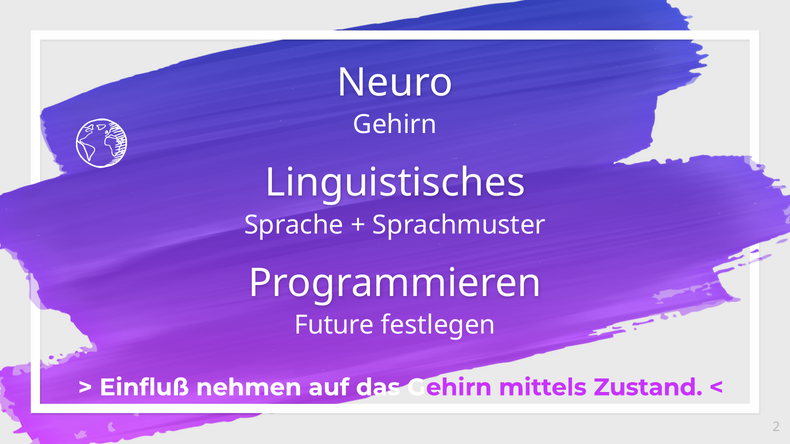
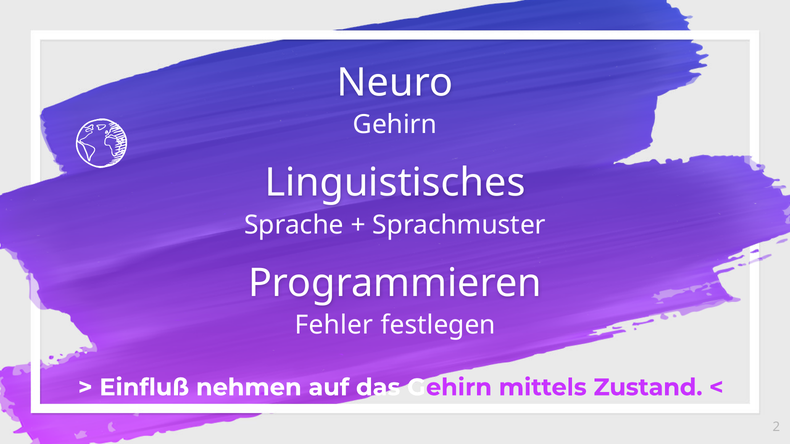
Future: Future -> Fehler
